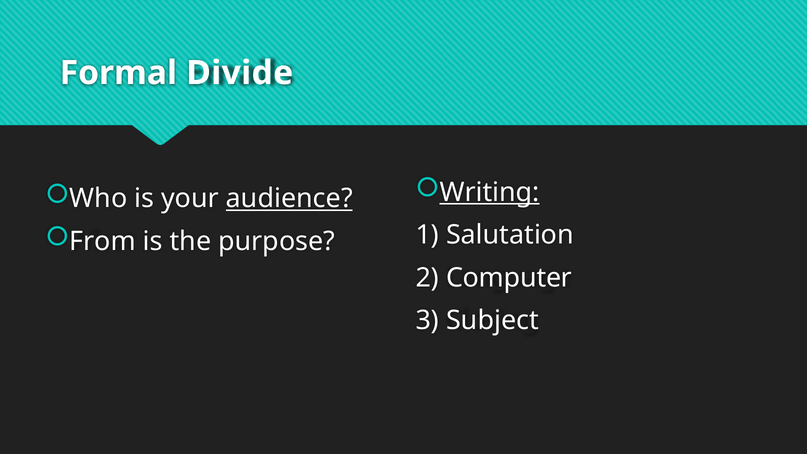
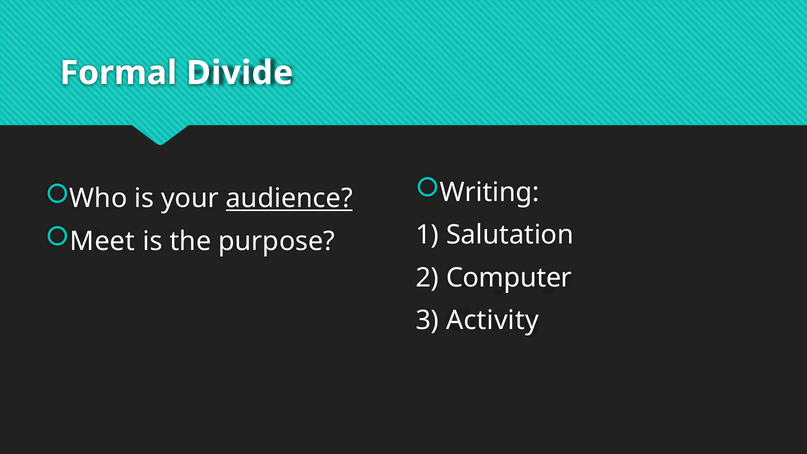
Writing underline: present -> none
From: From -> Meet
Subject: Subject -> Activity
